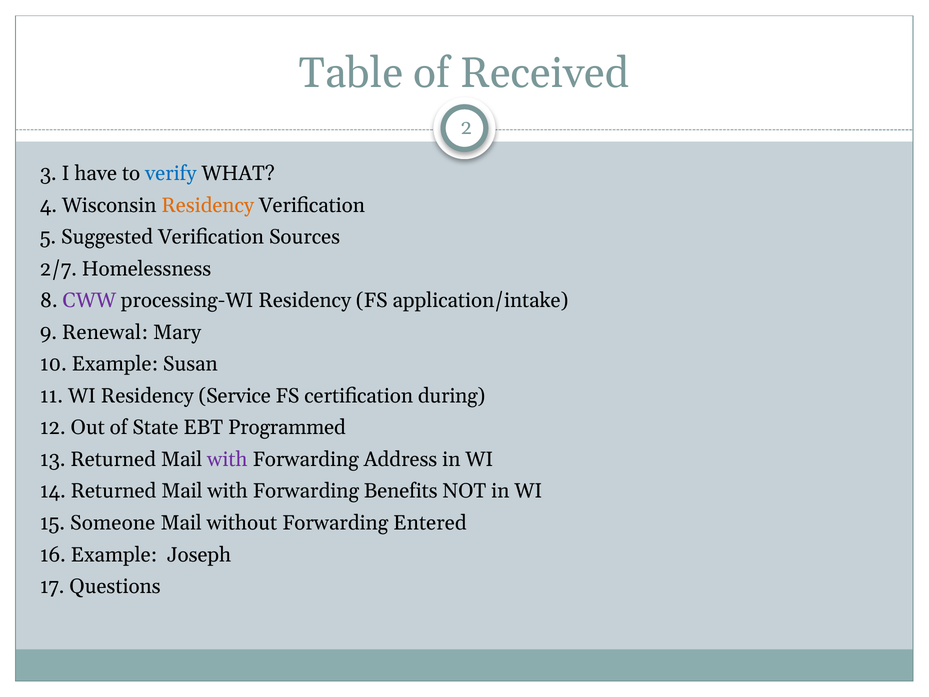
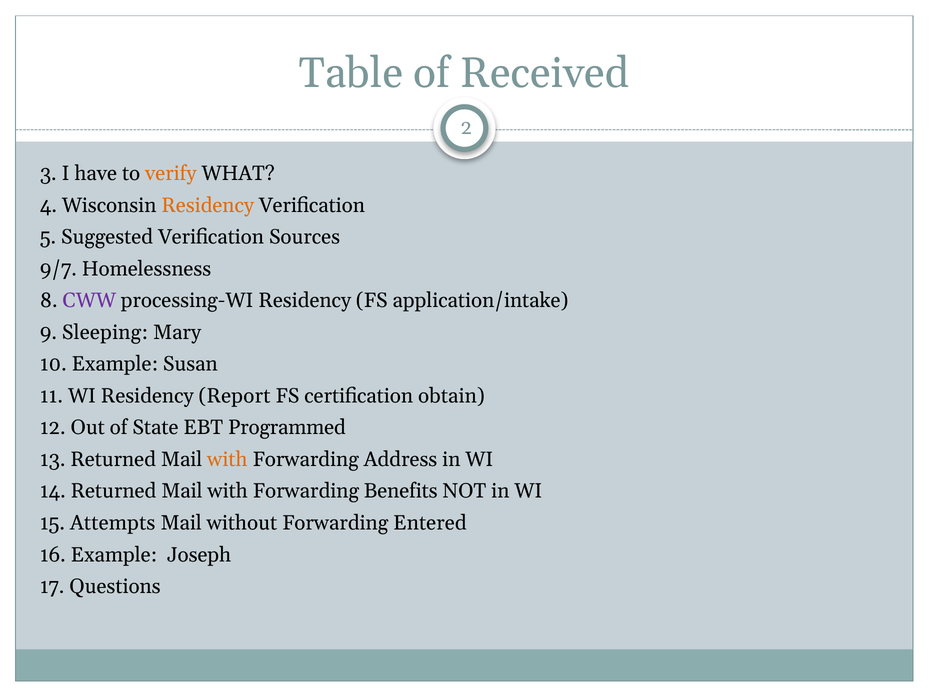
verify colour: blue -> orange
2/7: 2/7 -> 9/7
Renewal: Renewal -> Sleeping
Service: Service -> Report
during: during -> obtain
with at (227, 459) colour: purple -> orange
Someone: Someone -> Attempts
